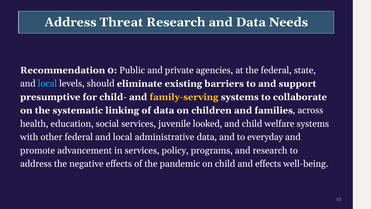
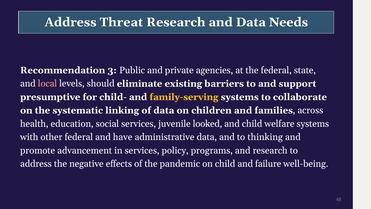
0: 0 -> 3
local at (47, 84) colour: light blue -> pink
federal and local: local -> have
everyday: everyday -> thinking
and effects: effects -> failure
